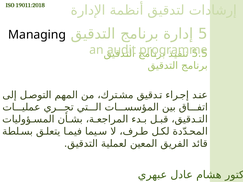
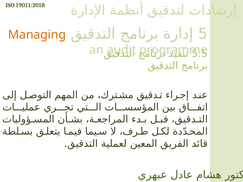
Managing colour: black -> orange
